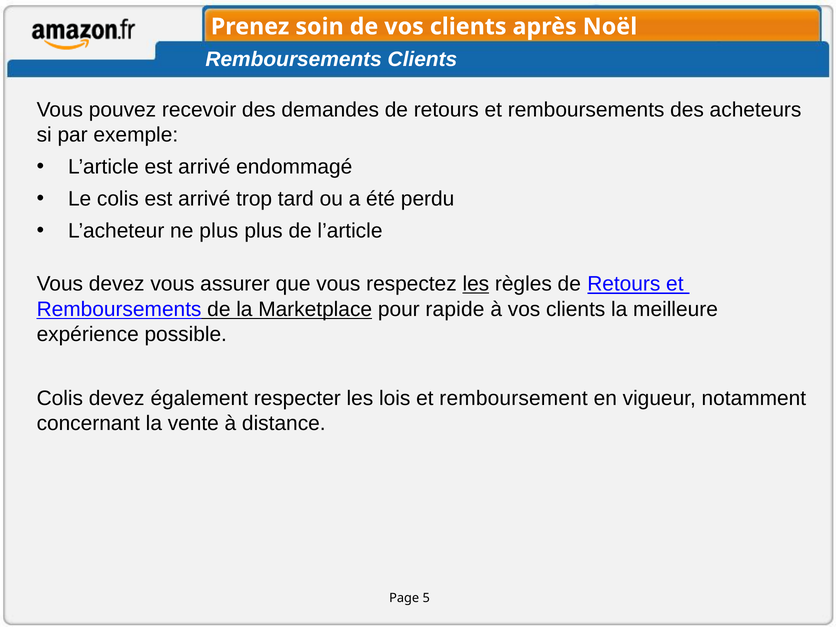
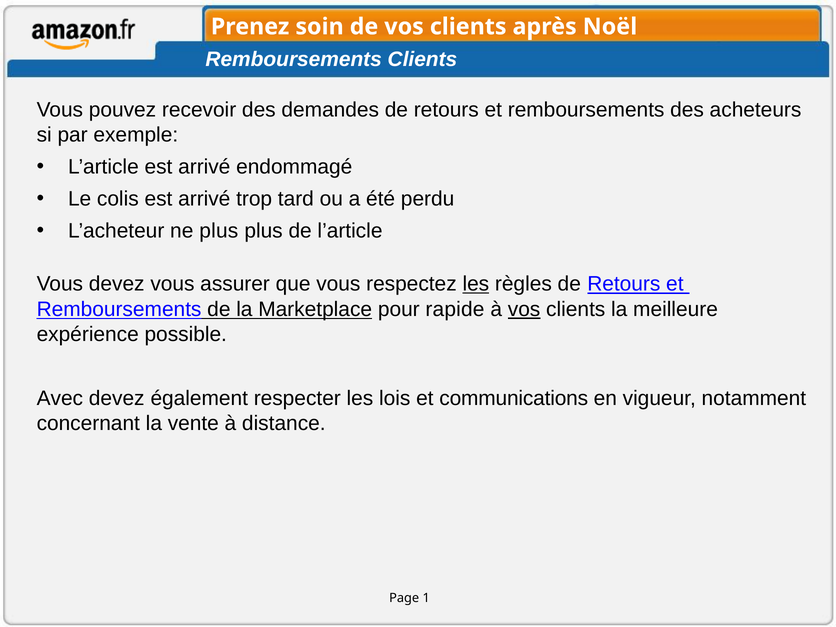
vos at (524, 309) underline: none -> present
Colis at (60, 398): Colis -> Avec
remboursement: remboursement -> communications
5: 5 -> 1
